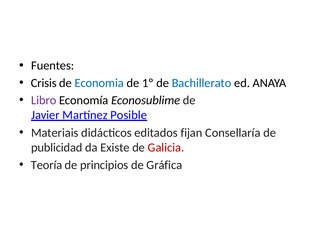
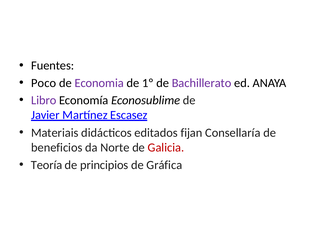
Crisis: Crisis -> Poco
Economia colour: blue -> purple
Bachillerato colour: blue -> purple
Posible: Posible -> Escasez
publicidad: publicidad -> beneficios
Existe: Existe -> Norte
